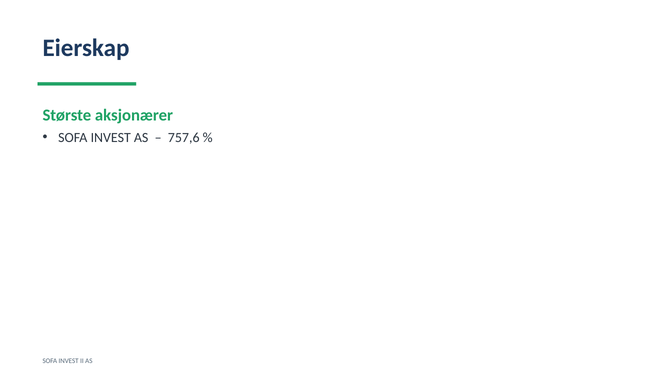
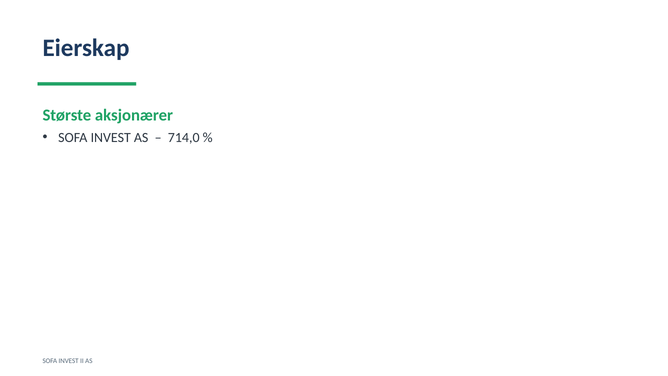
757,6: 757,6 -> 714,0
